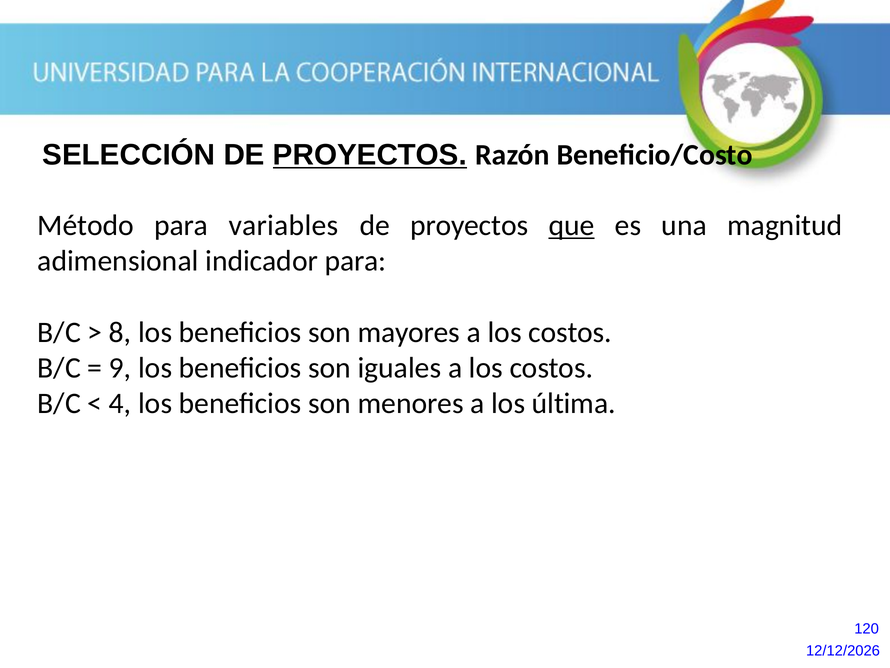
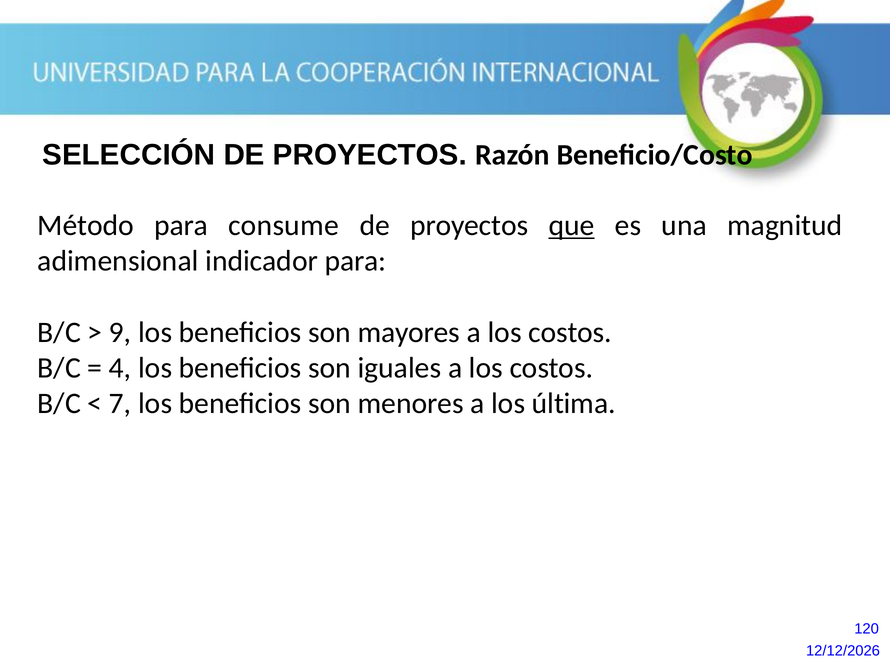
PROYECTOS at (370, 155) underline: present -> none
variables: variables -> consume
8: 8 -> 9
9: 9 -> 4
4: 4 -> 7
